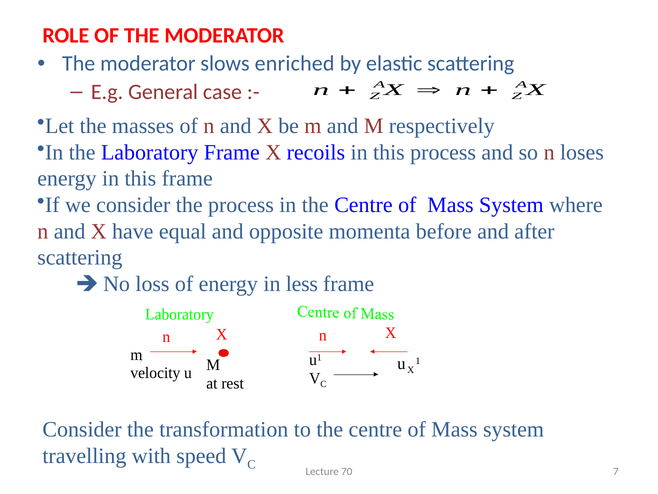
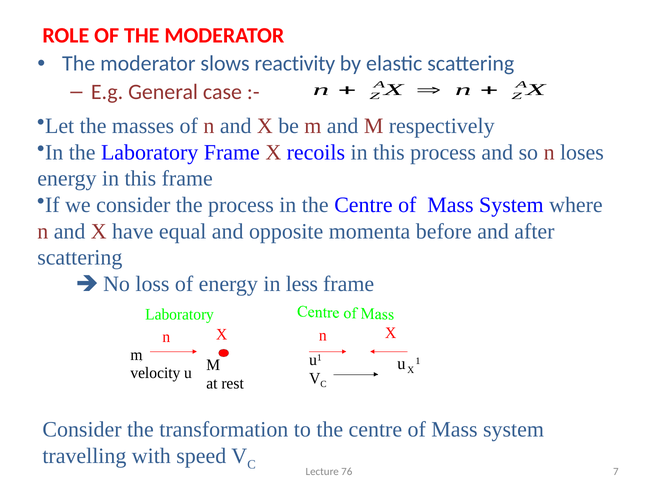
enriched: enriched -> reactivity
70: 70 -> 76
